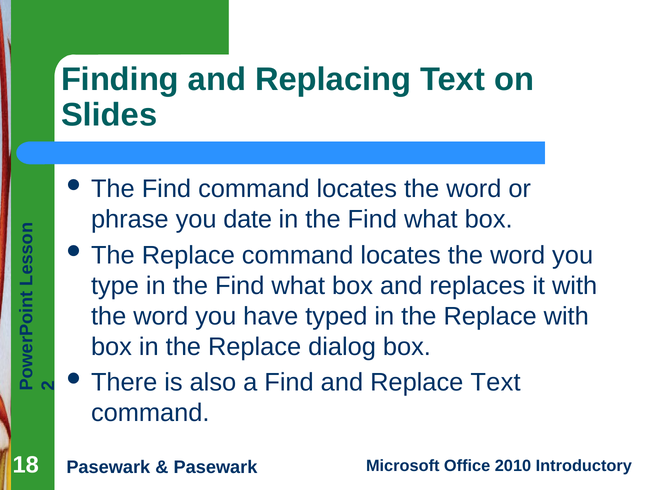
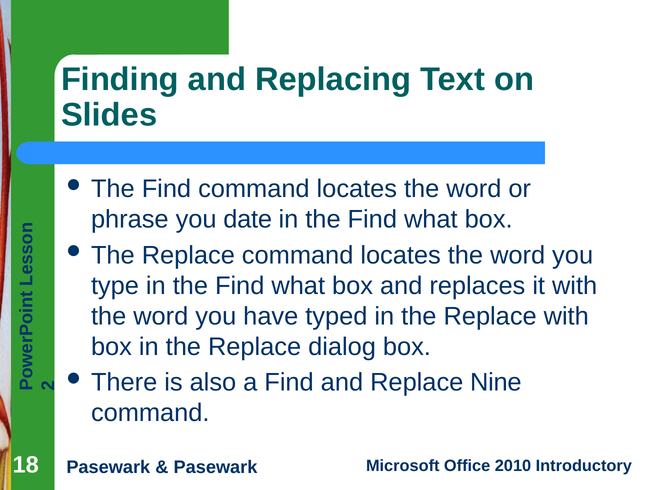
Replace Text: Text -> Nine
